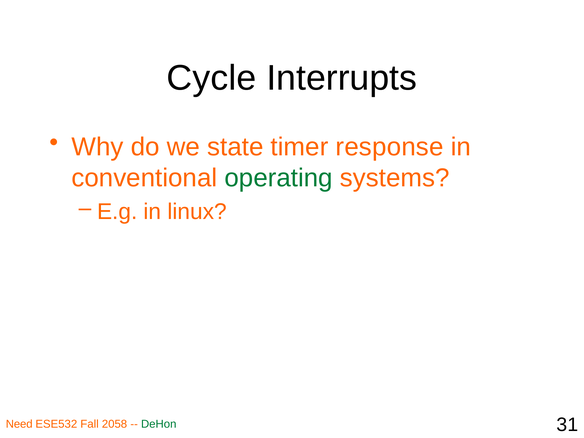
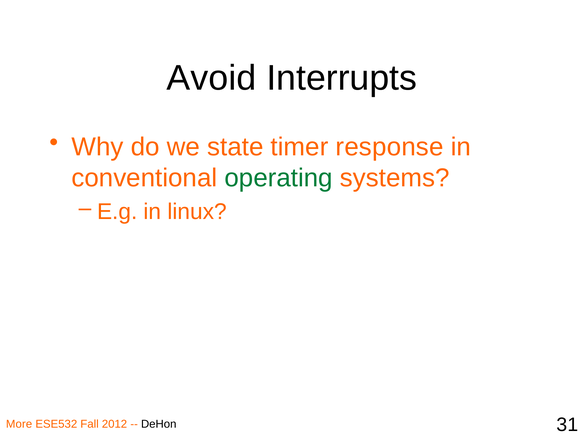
Cycle: Cycle -> Avoid
Need: Need -> More
2058: 2058 -> 2012
DeHon colour: green -> black
